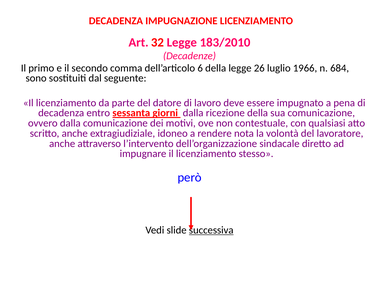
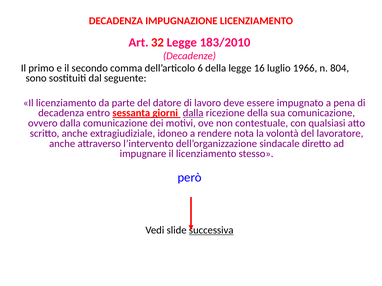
26: 26 -> 16
684: 684 -> 804
dalla at (193, 113) underline: none -> present
